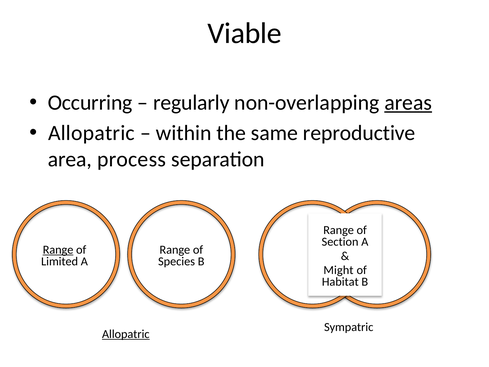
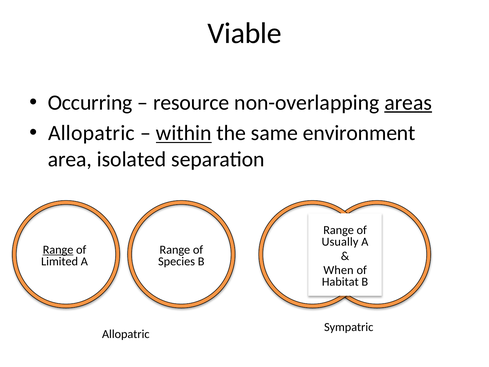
regularly: regularly -> resource
within underline: none -> present
reproductive: reproductive -> environment
process: process -> isolated
Section: Section -> Usually
Might: Might -> When
Allopatric at (126, 334) underline: present -> none
